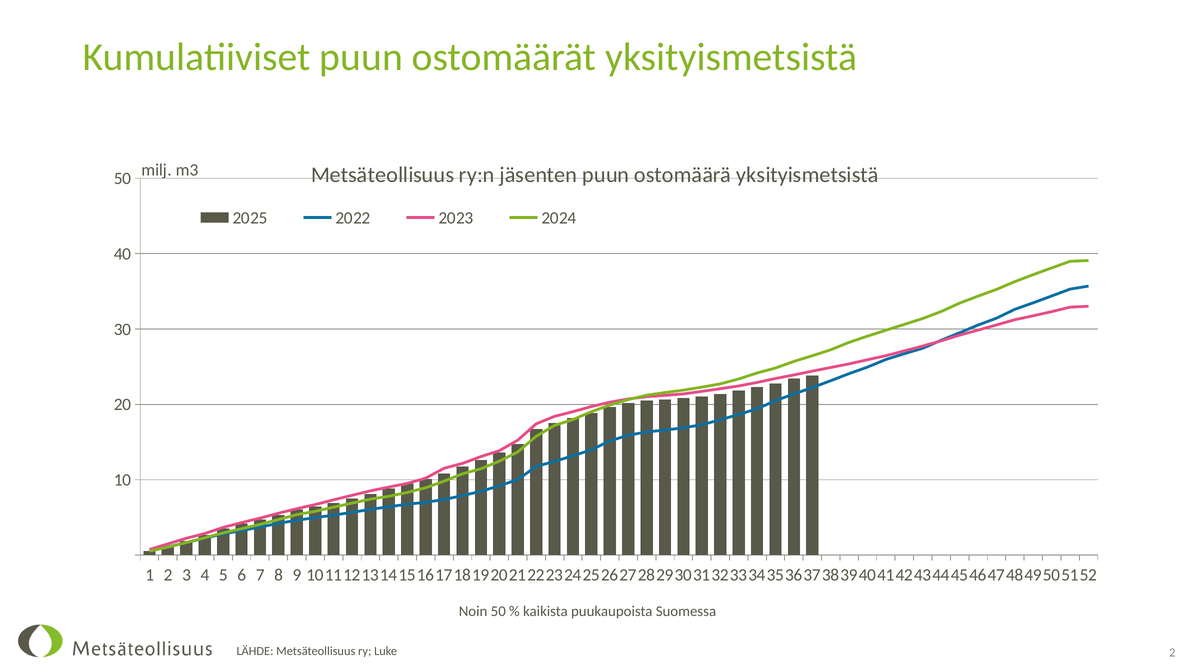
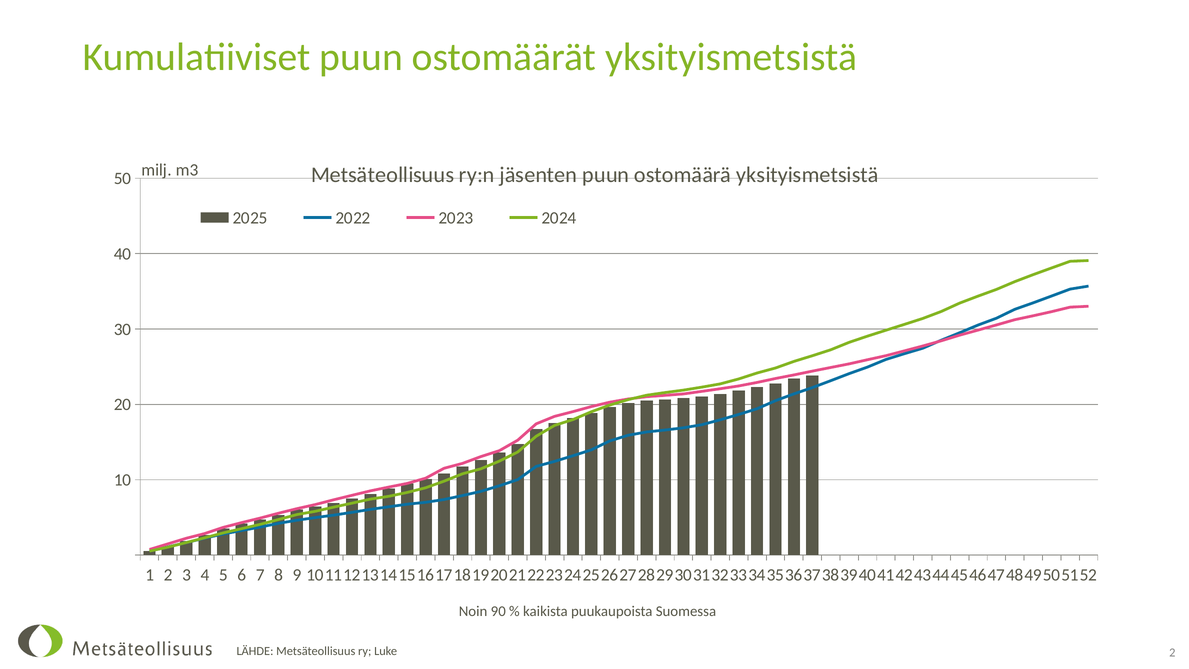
Noin 50: 50 -> 90
